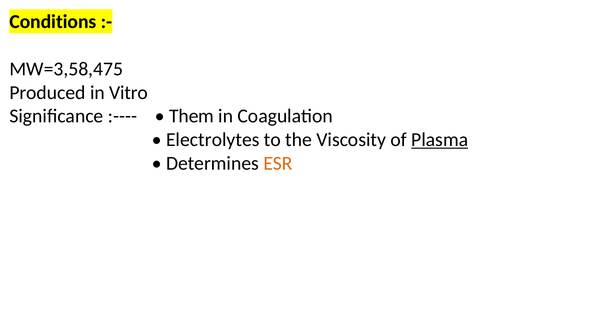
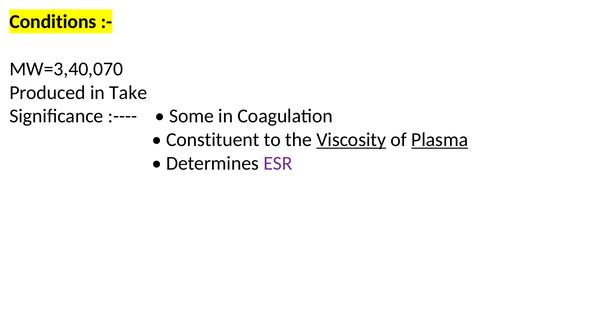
MW=3,58,475: MW=3,58,475 -> MW=3,40,070
Vitro: Vitro -> Take
Them: Them -> Some
Electrolytes: Electrolytes -> Constituent
Viscosity underline: none -> present
ESR colour: orange -> purple
